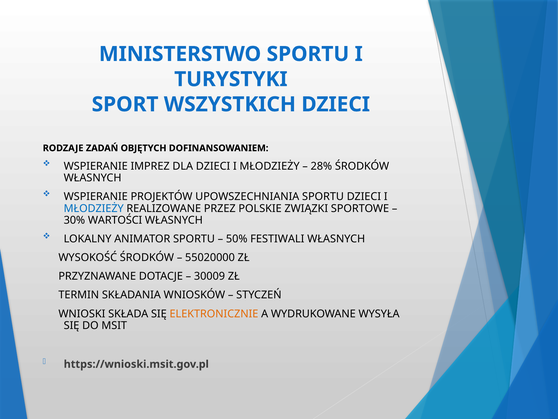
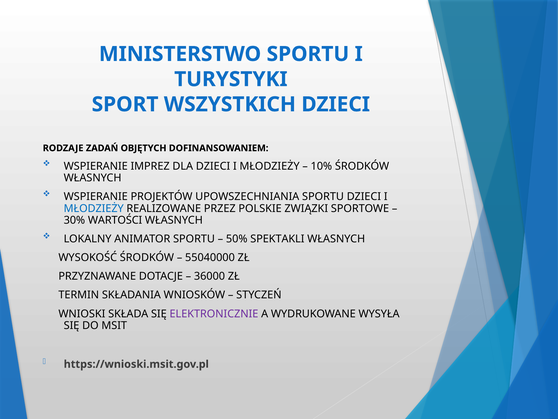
28%: 28% -> 10%
FESTIWALI: FESTIWALI -> SPEKTAKLI
55020000: 55020000 -> 55040000
30009: 30009 -> 36000
ELEKTRONICZNIE colour: orange -> purple
